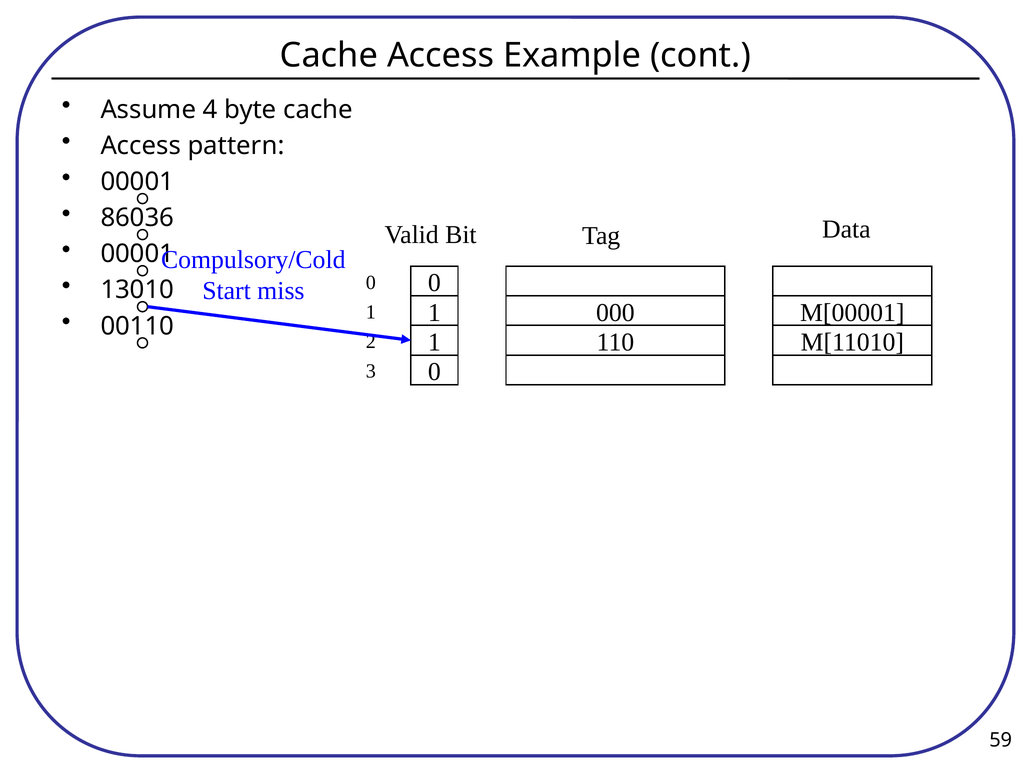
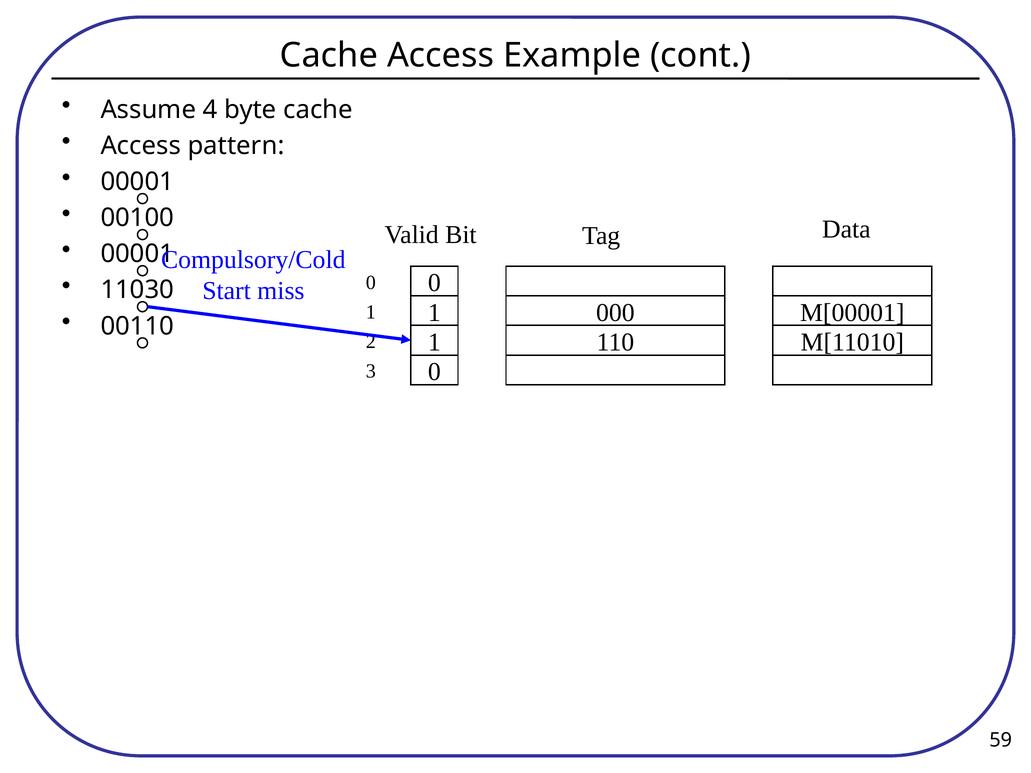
86036: 86036 -> 00100
13010: 13010 -> 11030
